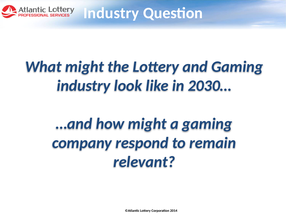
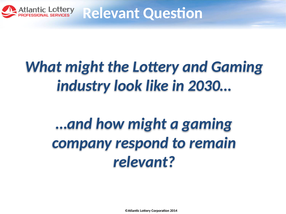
Industry at (111, 13): Industry -> Relevant
